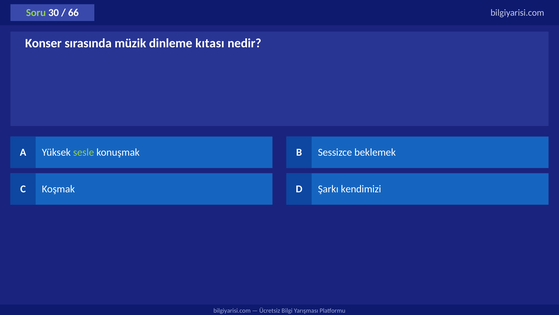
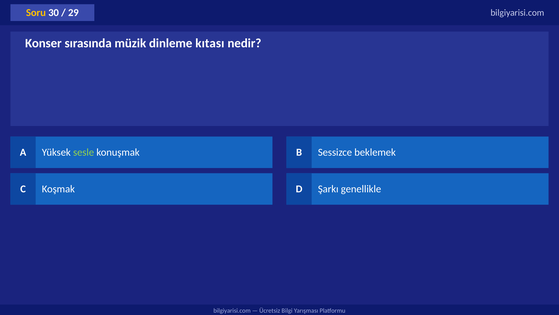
Soru colour: light green -> yellow
66: 66 -> 29
kendimizi: kendimizi -> genellikle
